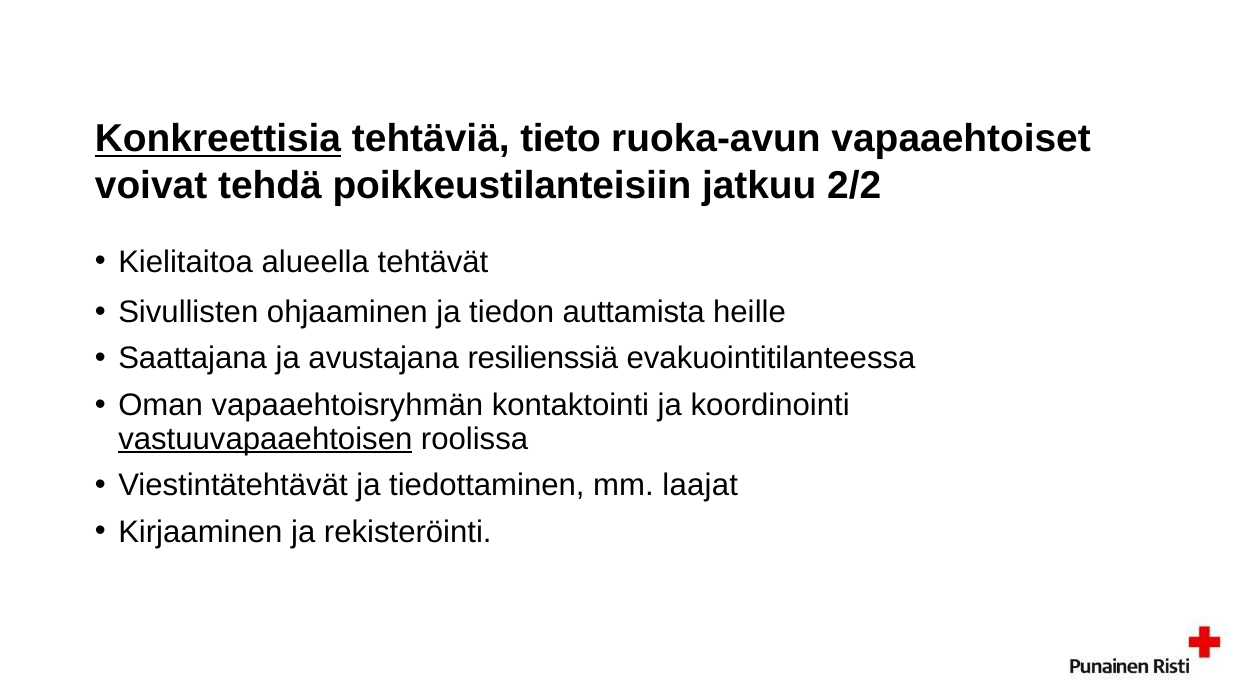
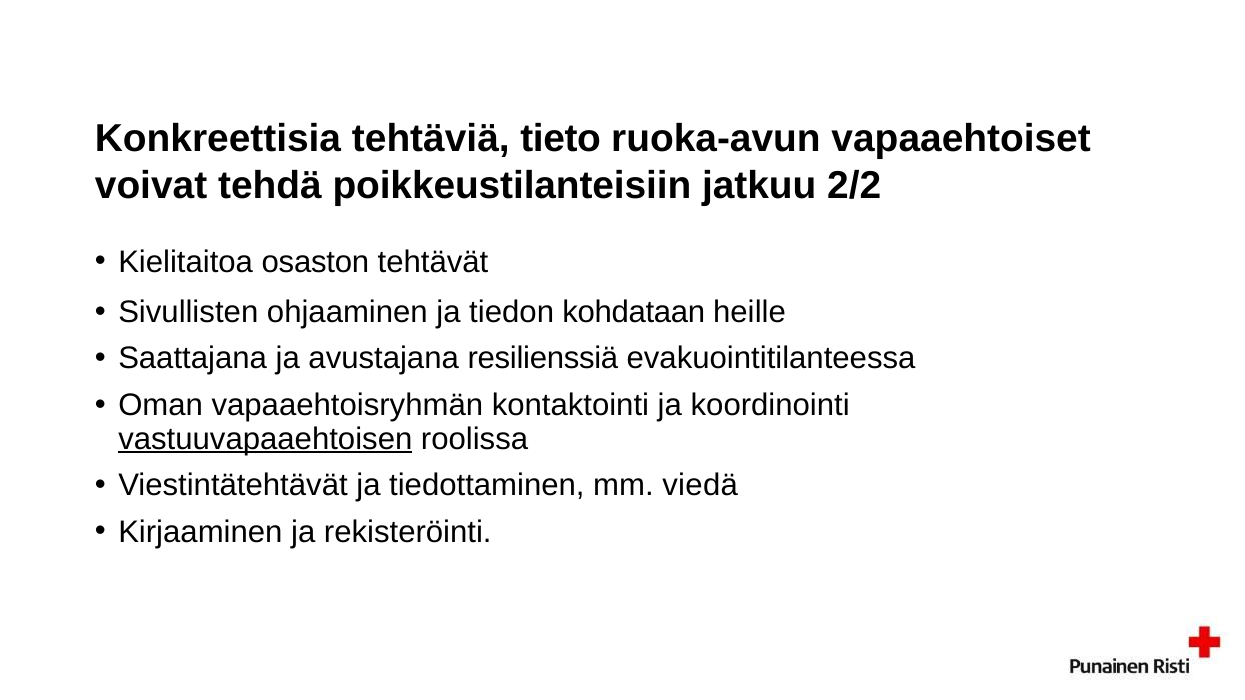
Konkreettisia underline: present -> none
alueella: alueella -> osaston
auttamista: auttamista -> kohdataan
laajat: laajat -> viedä
